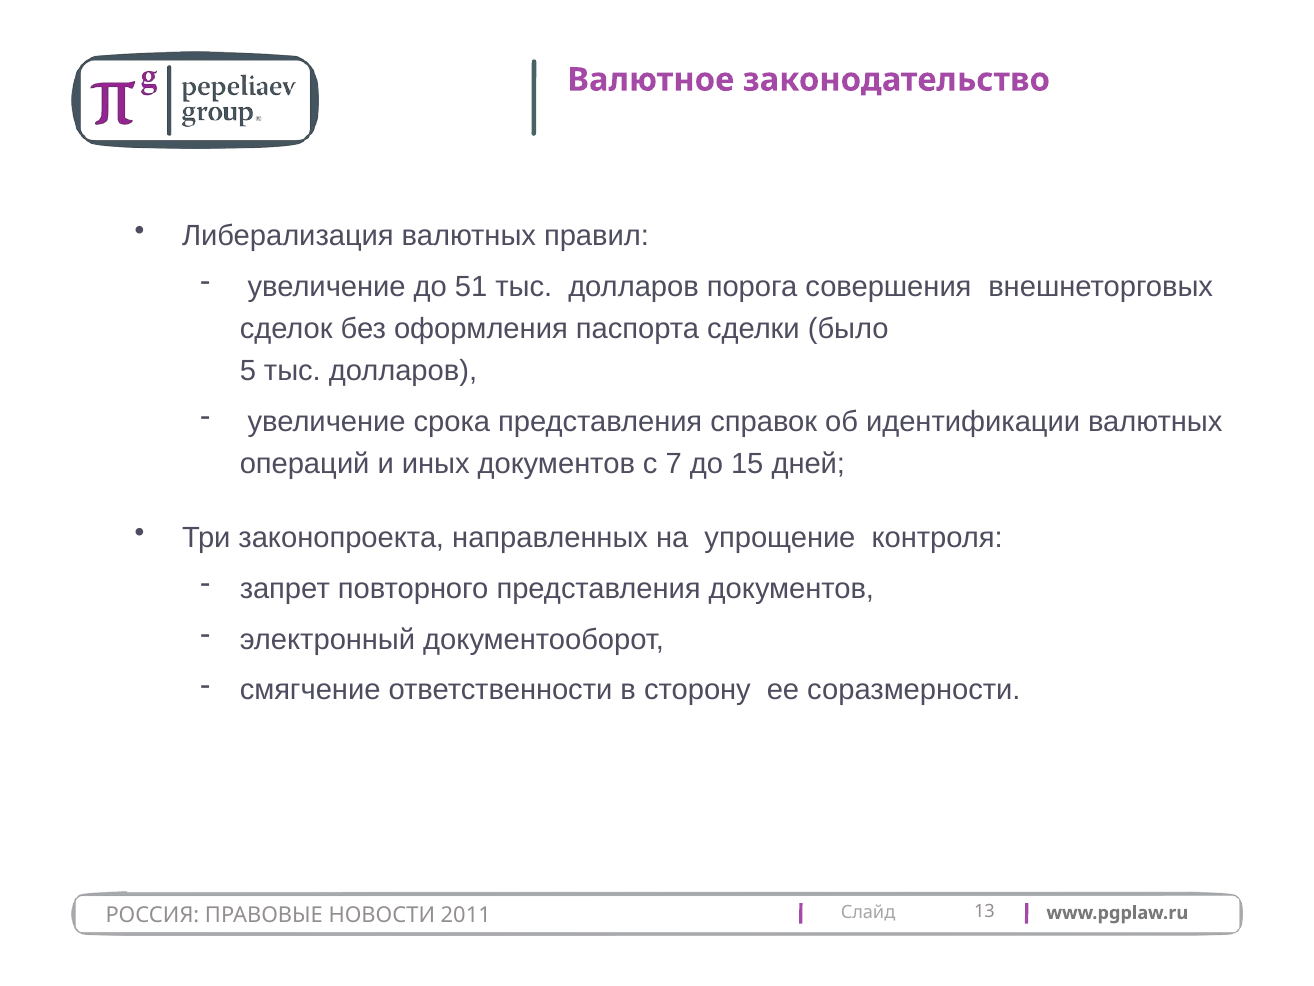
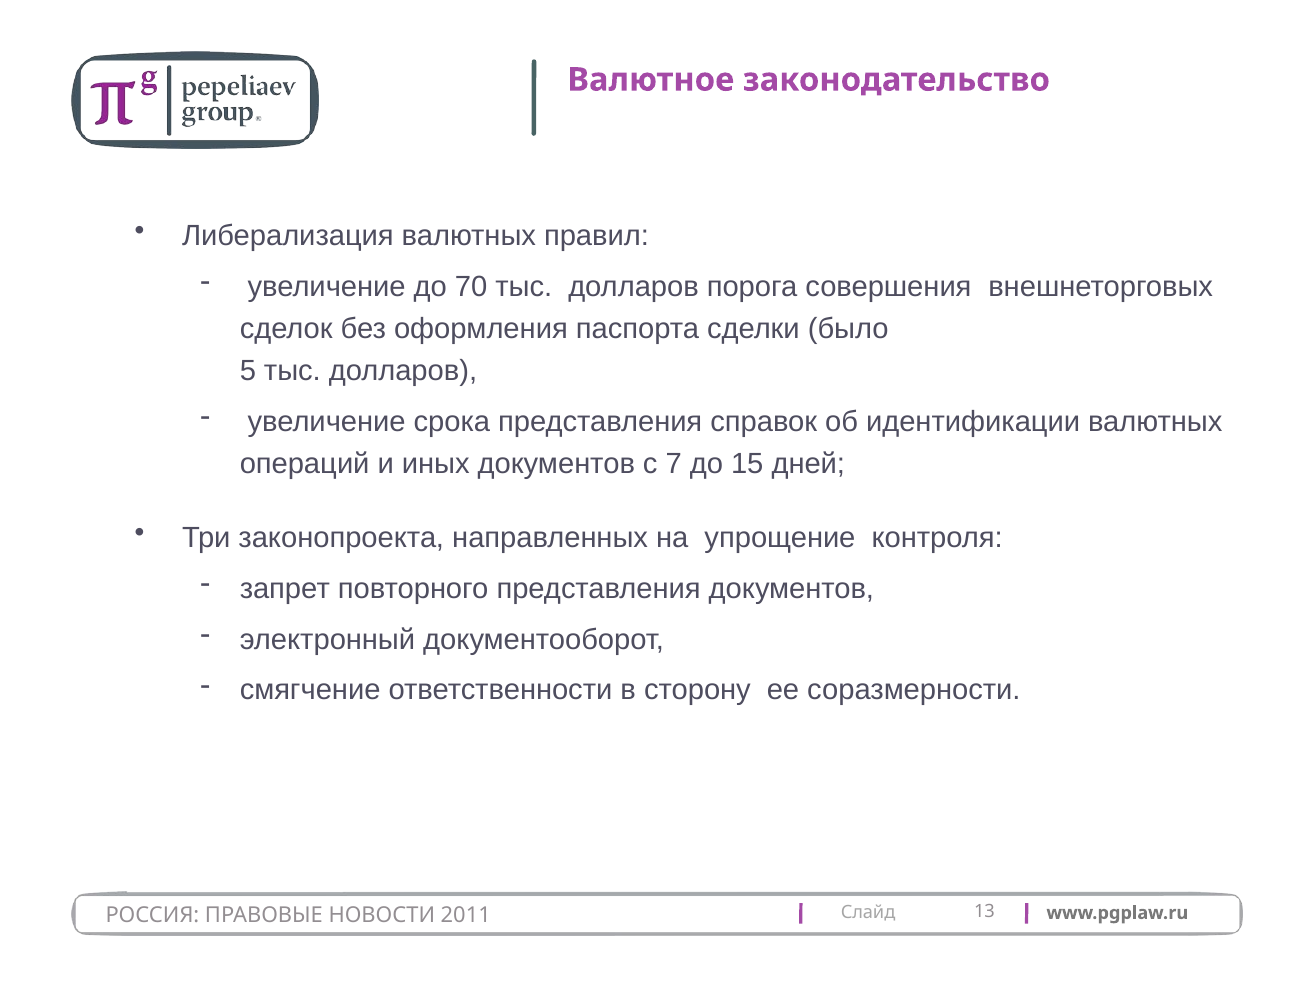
51: 51 -> 70
